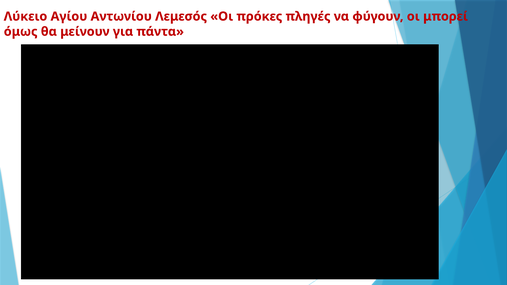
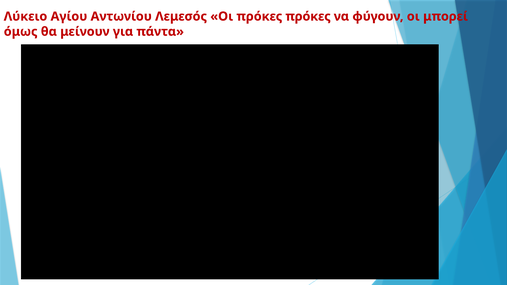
πρόκες πληγές: πληγές -> πρόκες
